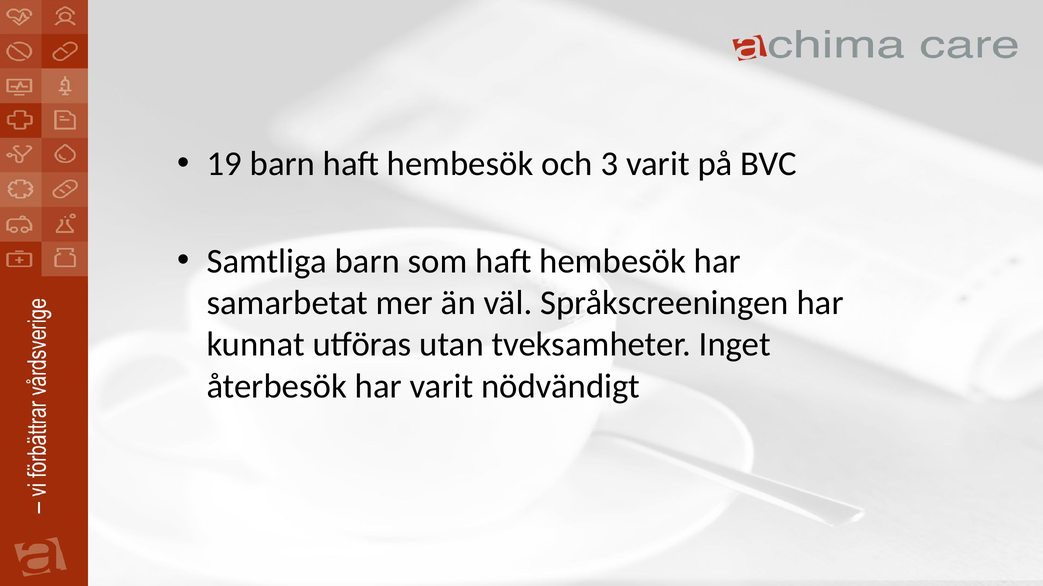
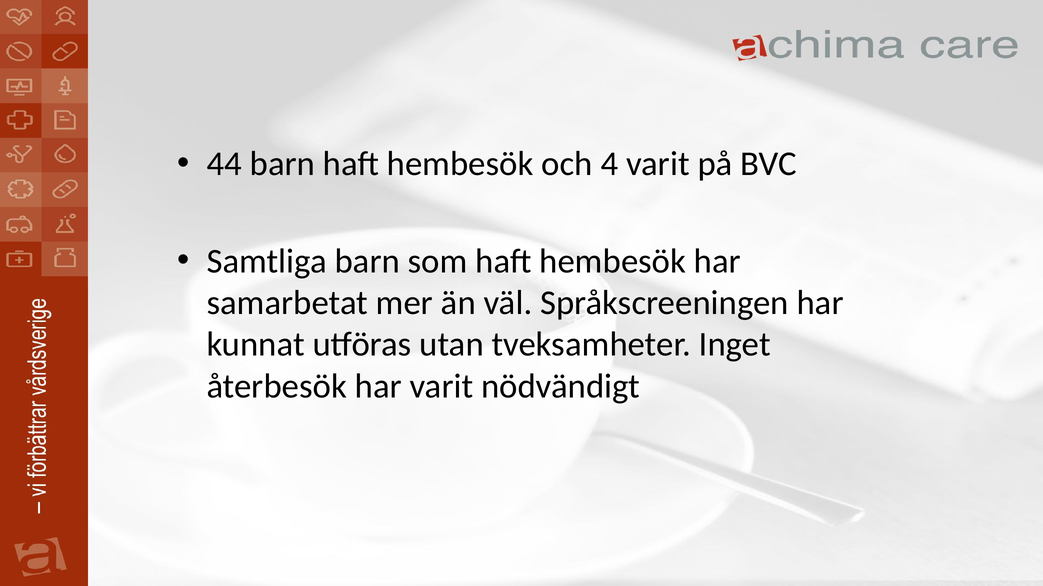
19: 19 -> 44
3: 3 -> 4
